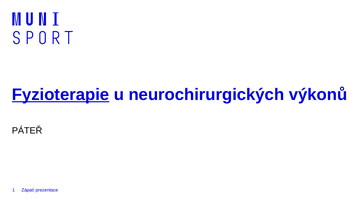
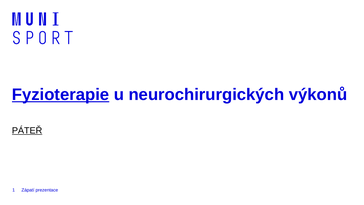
PÁTEŘ underline: none -> present
